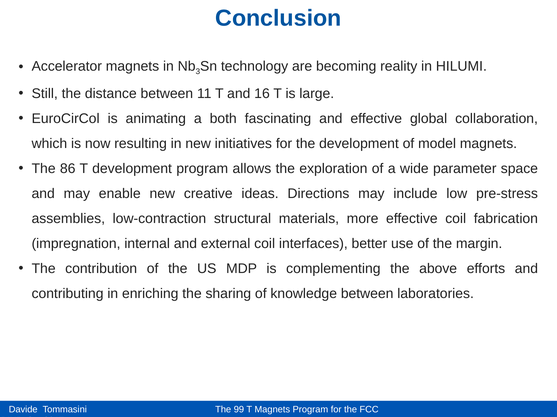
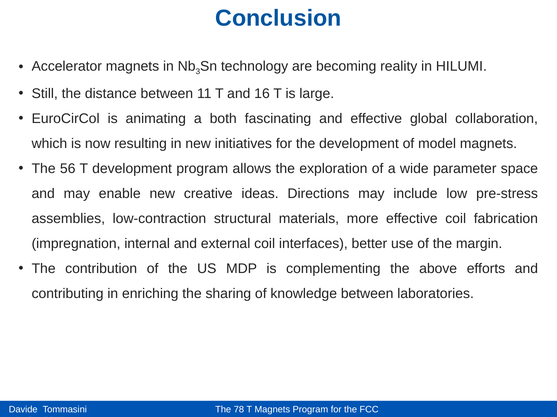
86: 86 -> 56
99: 99 -> 78
